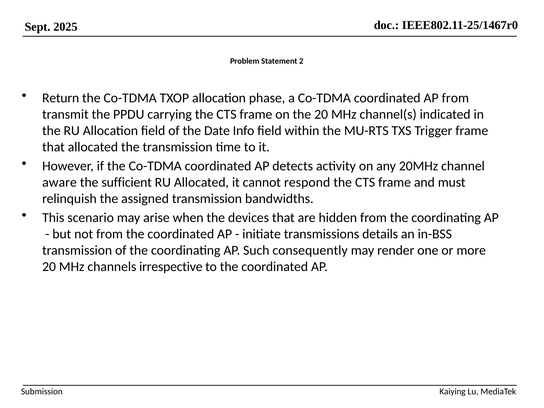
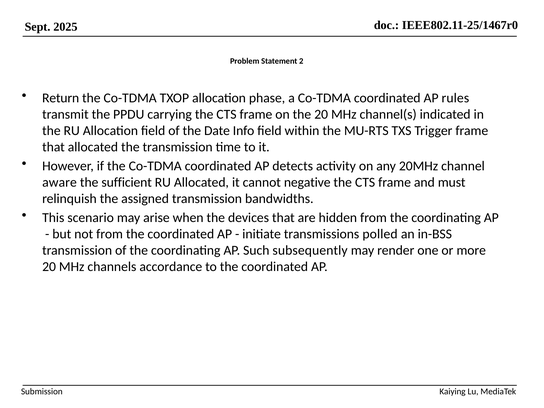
AP from: from -> rules
respond: respond -> negative
details: details -> polled
consequently: consequently -> subsequently
irrespective: irrespective -> accordance
